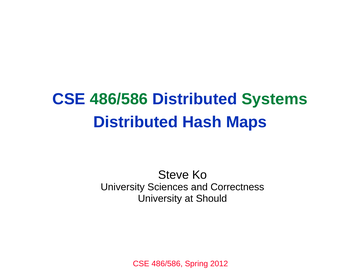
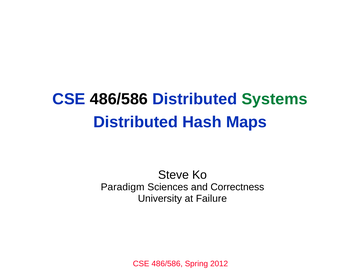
486/586 at (119, 99) colour: green -> black
University at (123, 188): University -> Paradigm
Should: Should -> Failure
